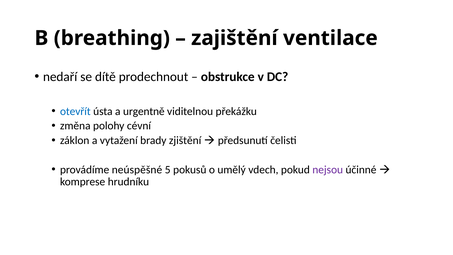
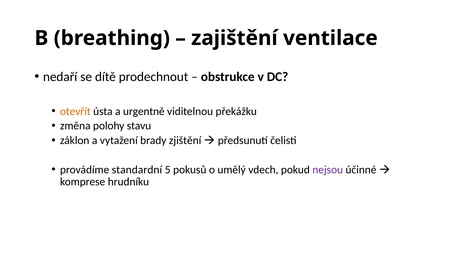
otevřít colour: blue -> orange
cévní: cévní -> stavu
neúspěšné: neúspěšné -> standardní
